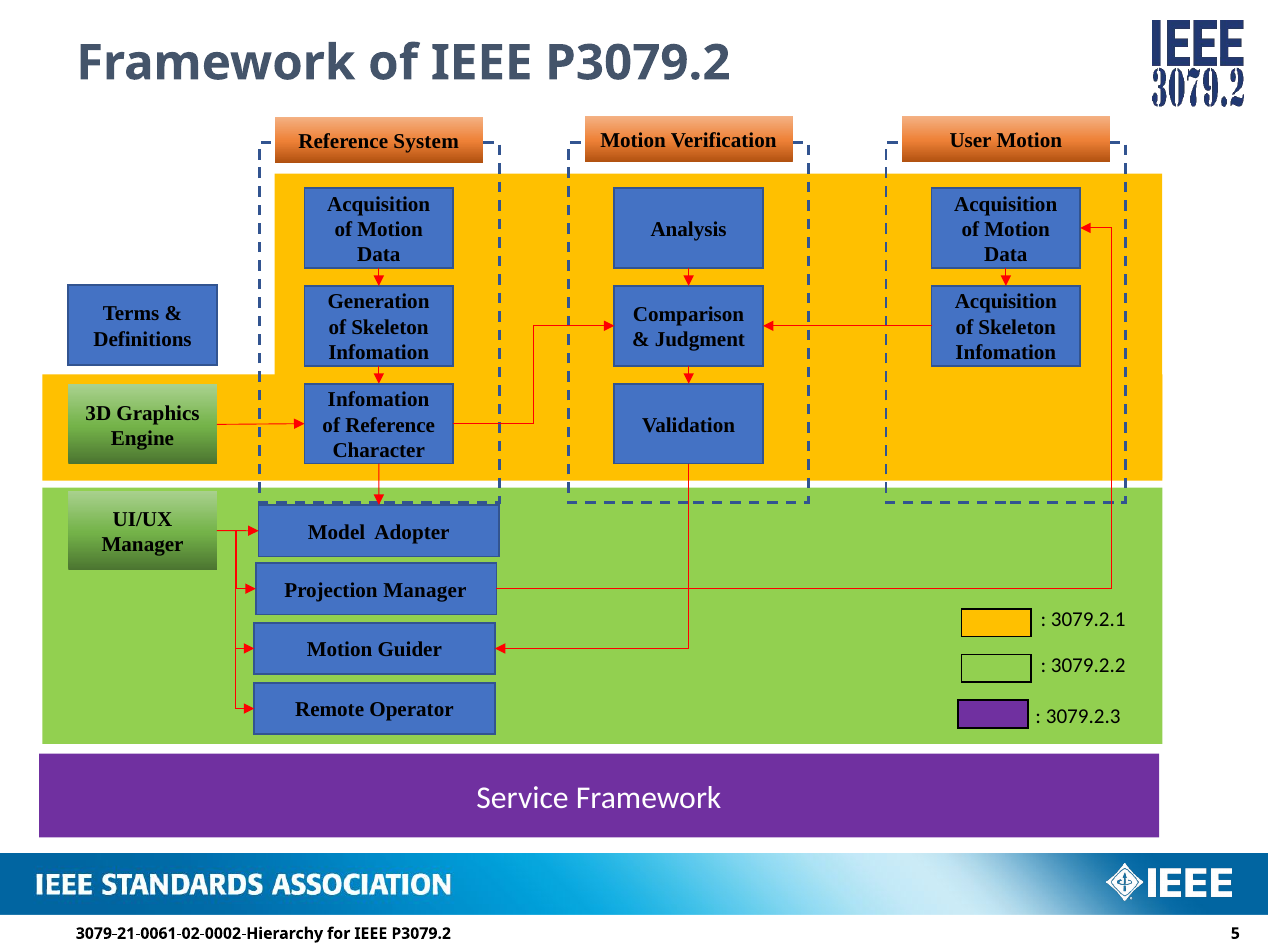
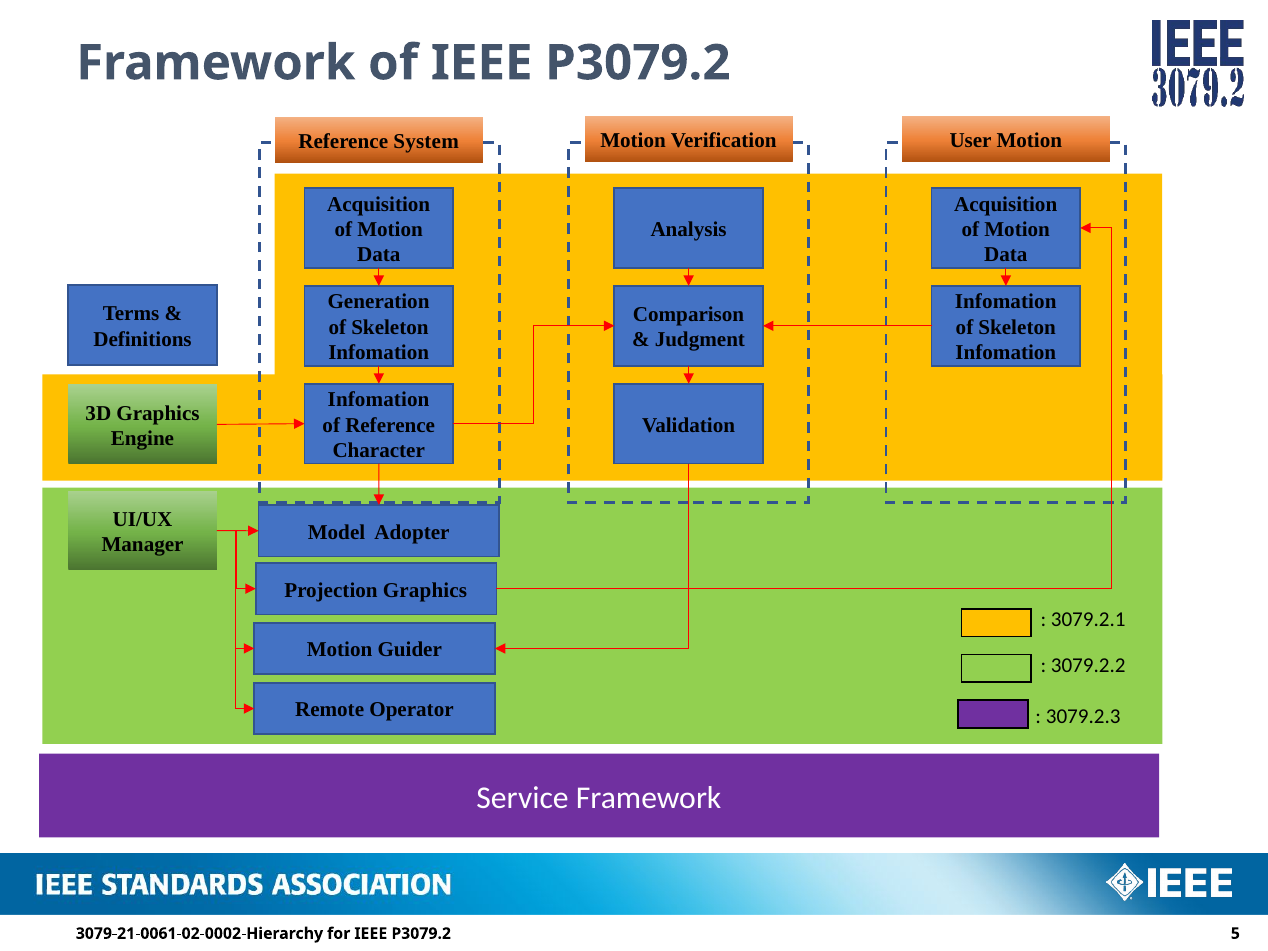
Acquisition at (1006, 302): Acquisition -> Infomation
Projection Manager: Manager -> Graphics
